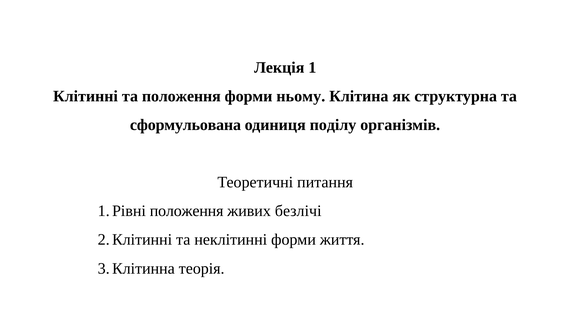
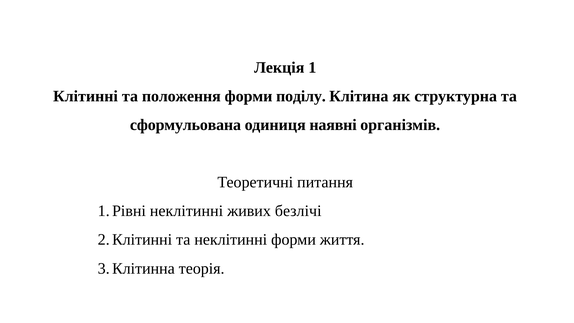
ньому: ньому -> поділу
поділу: поділу -> наявні
положення at (187, 211): положення -> неклітинні
